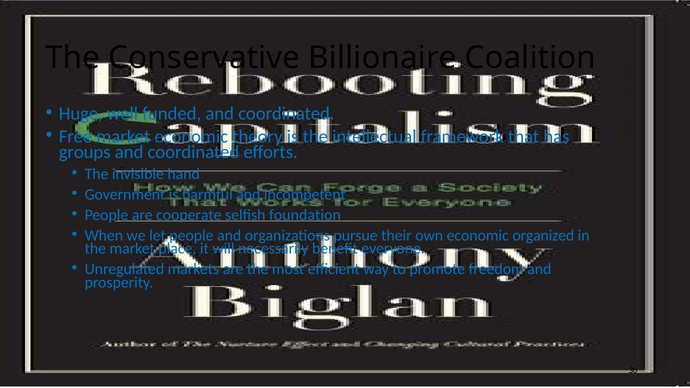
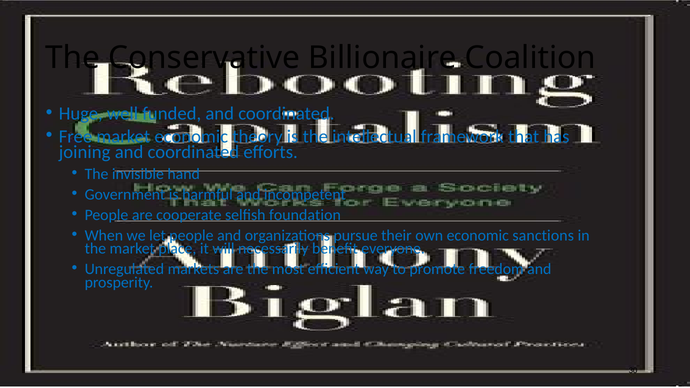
groups: groups -> joining
organized: organized -> sanctions
